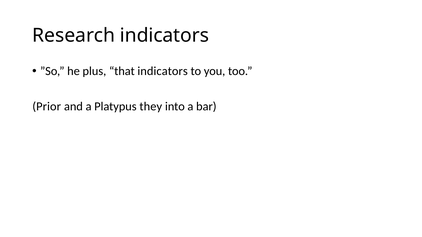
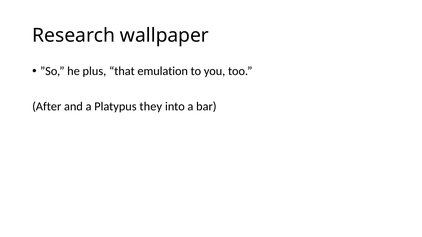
Research indicators: indicators -> wallpaper
that indicators: indicators -> emulation
Prior: Prior -> After
